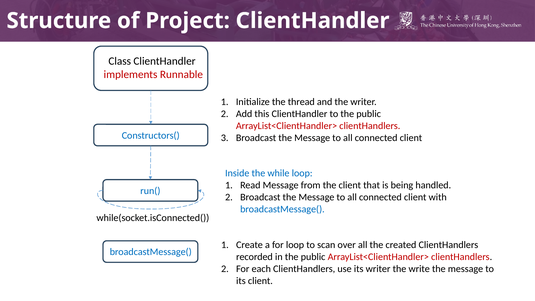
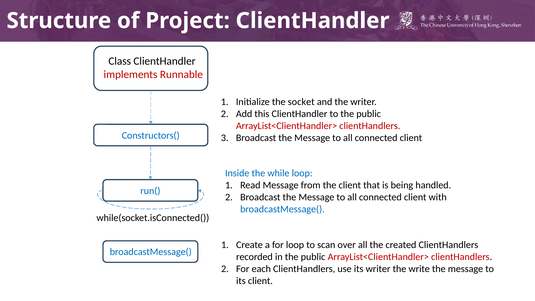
thread: thread -> socket
